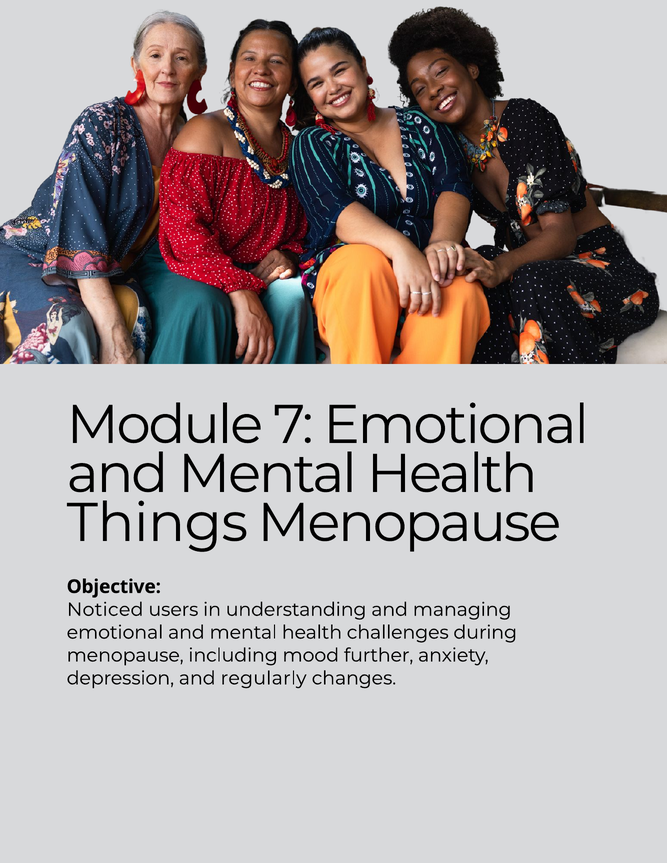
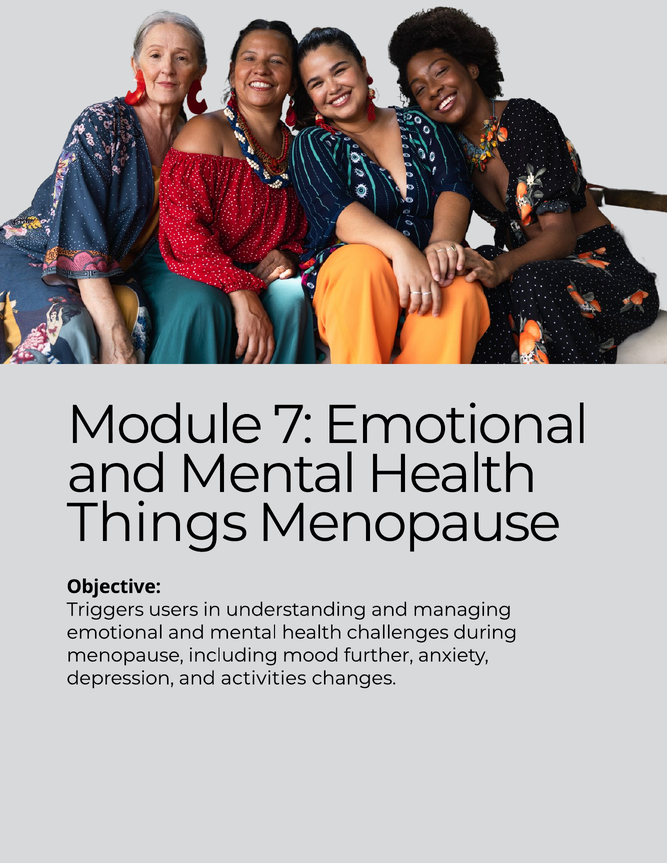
Noticed: Noticed -> Triggers
regularly: regularly -> activities
